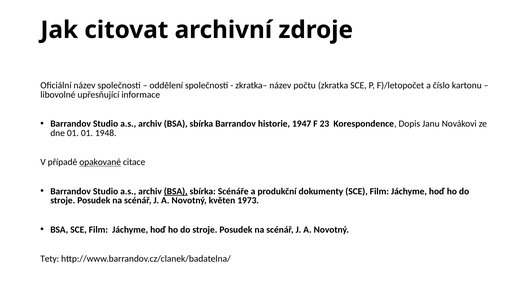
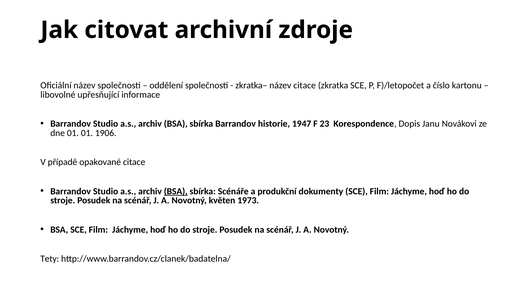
název počtu: počtu -> citace
1948: 1948 -> 1906
opakované underline: present -> none
